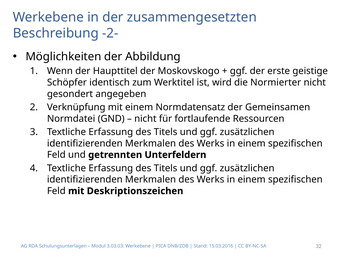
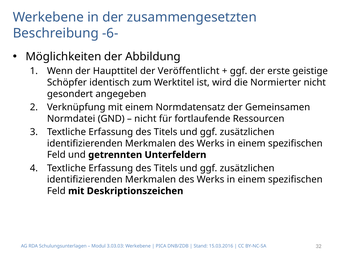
-2-: -2- -> -6-
Moskovskogo: Moskovskogo -> Veröffentlicht
